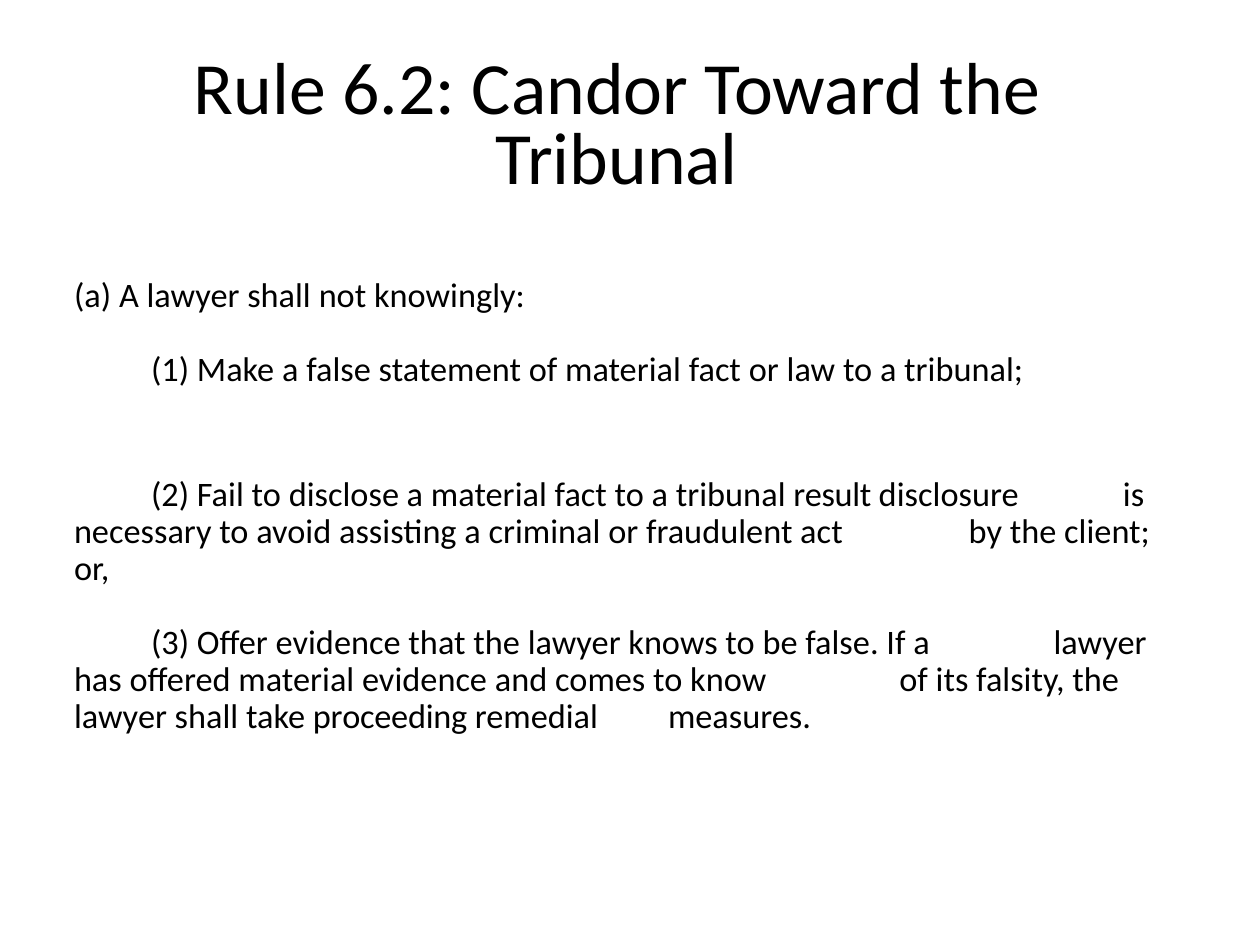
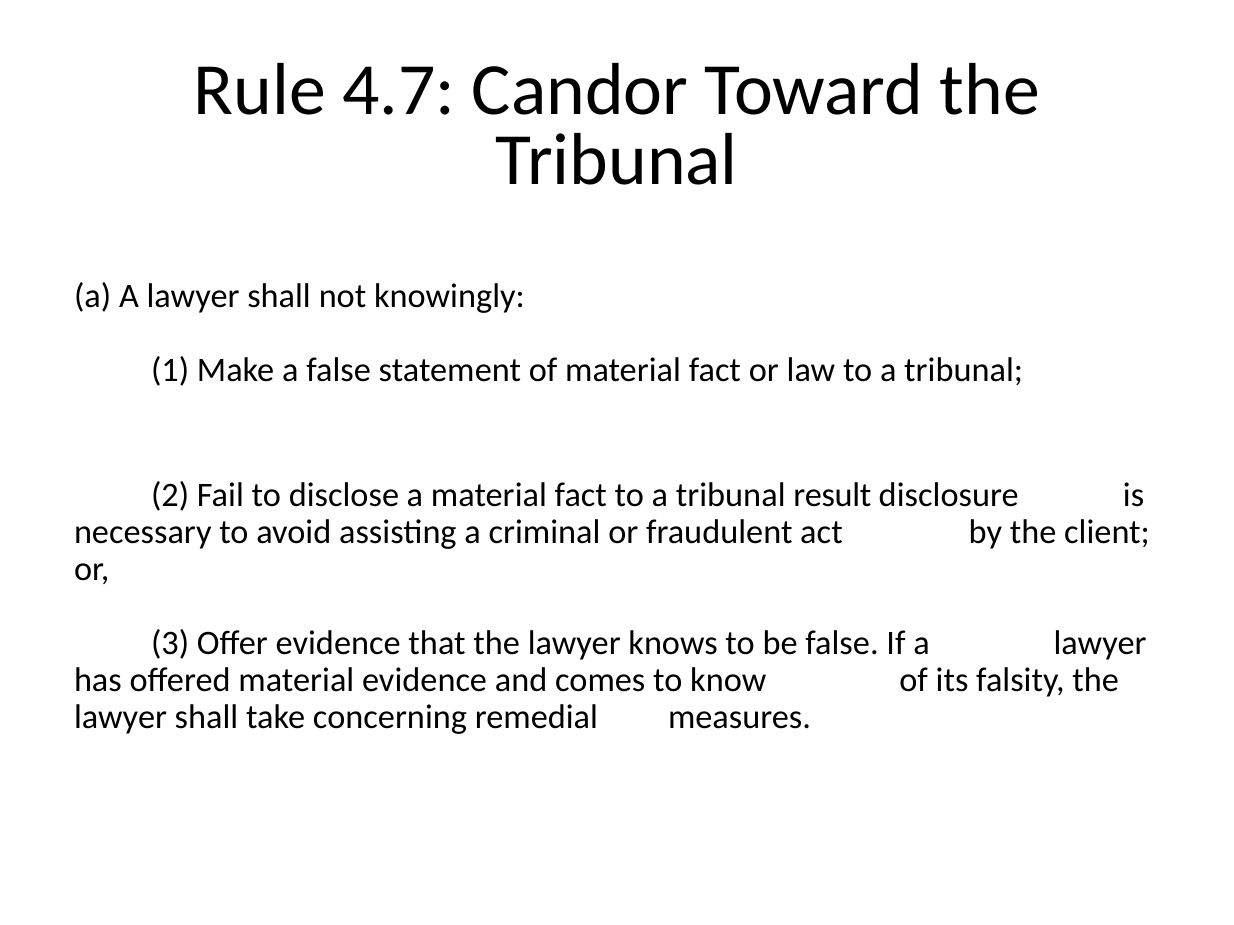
6.2: 6.2 -> 4.7
proceeding: proceeding -> concerning
